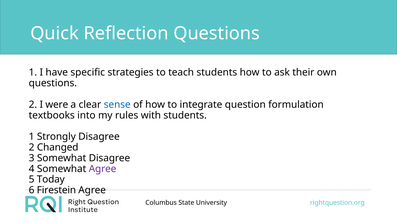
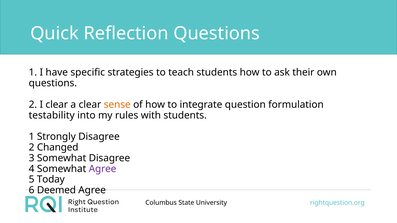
I were: were -> clear
sense colour: blue -> orange
textbooks: textbooks -> testability
Firestein: Firestein -> Deemed
